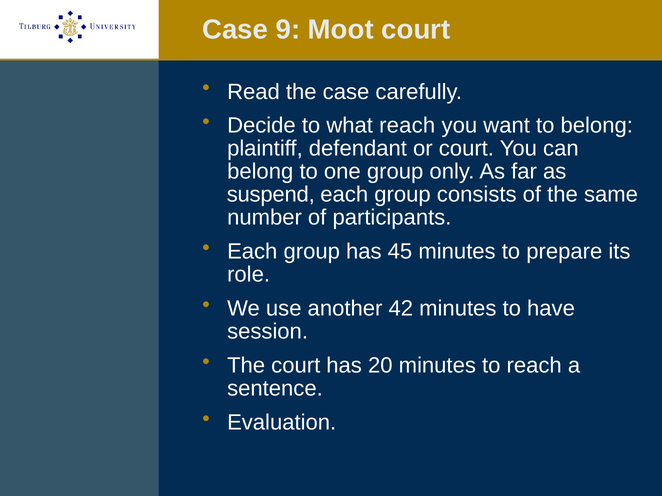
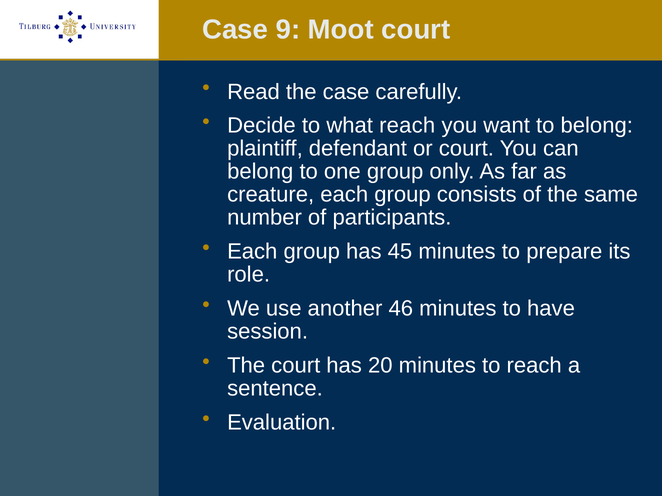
suspend: suspend -> creature
42: 42 -> 46
